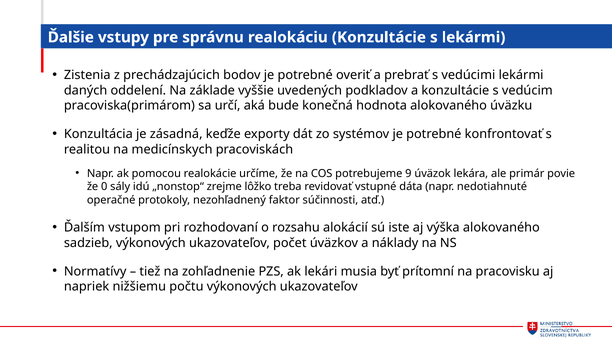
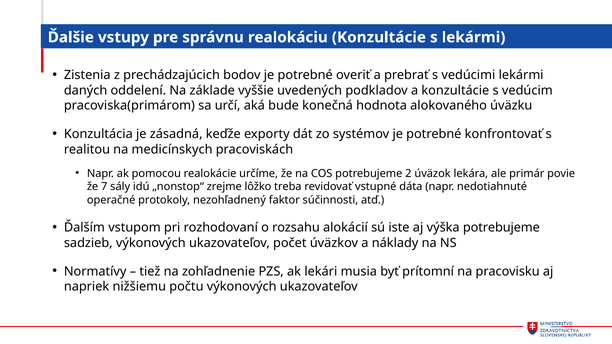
9: 9 -> 2
0: 0 -> 7
výška alokovaného: alokovaného -> potrebujeme
